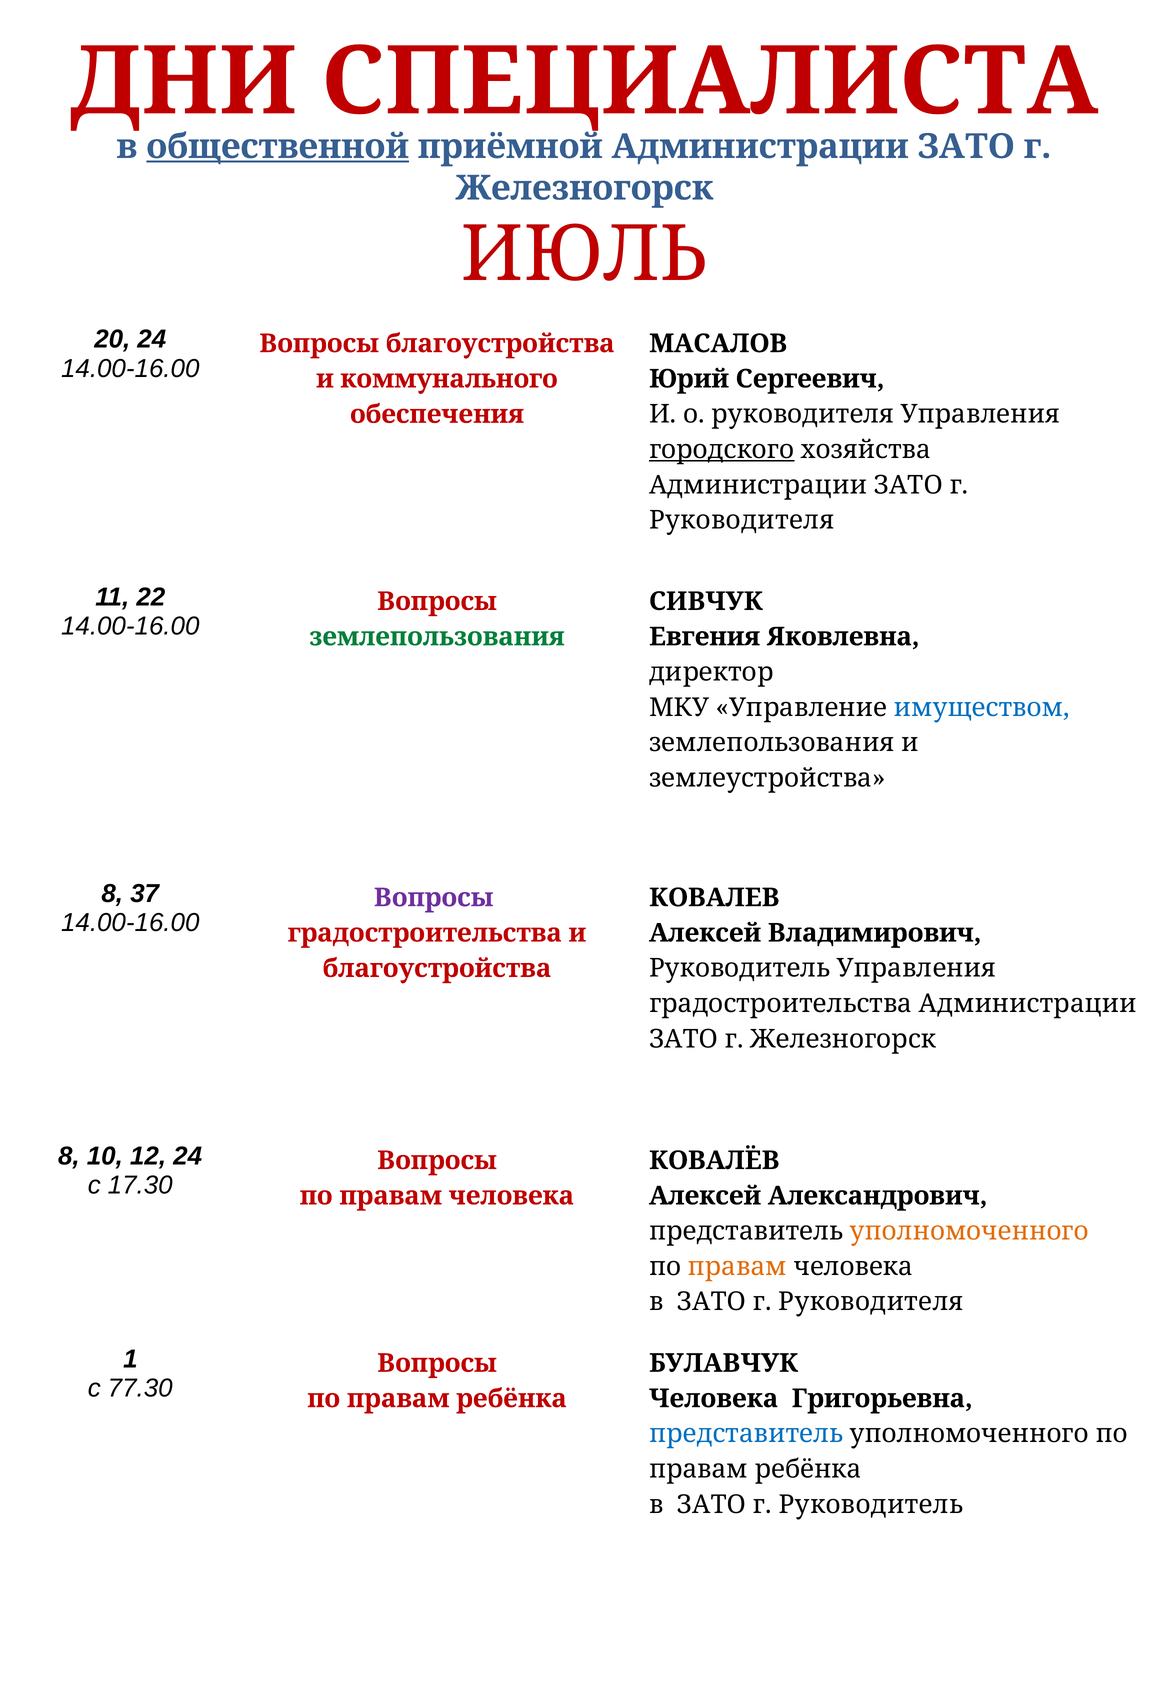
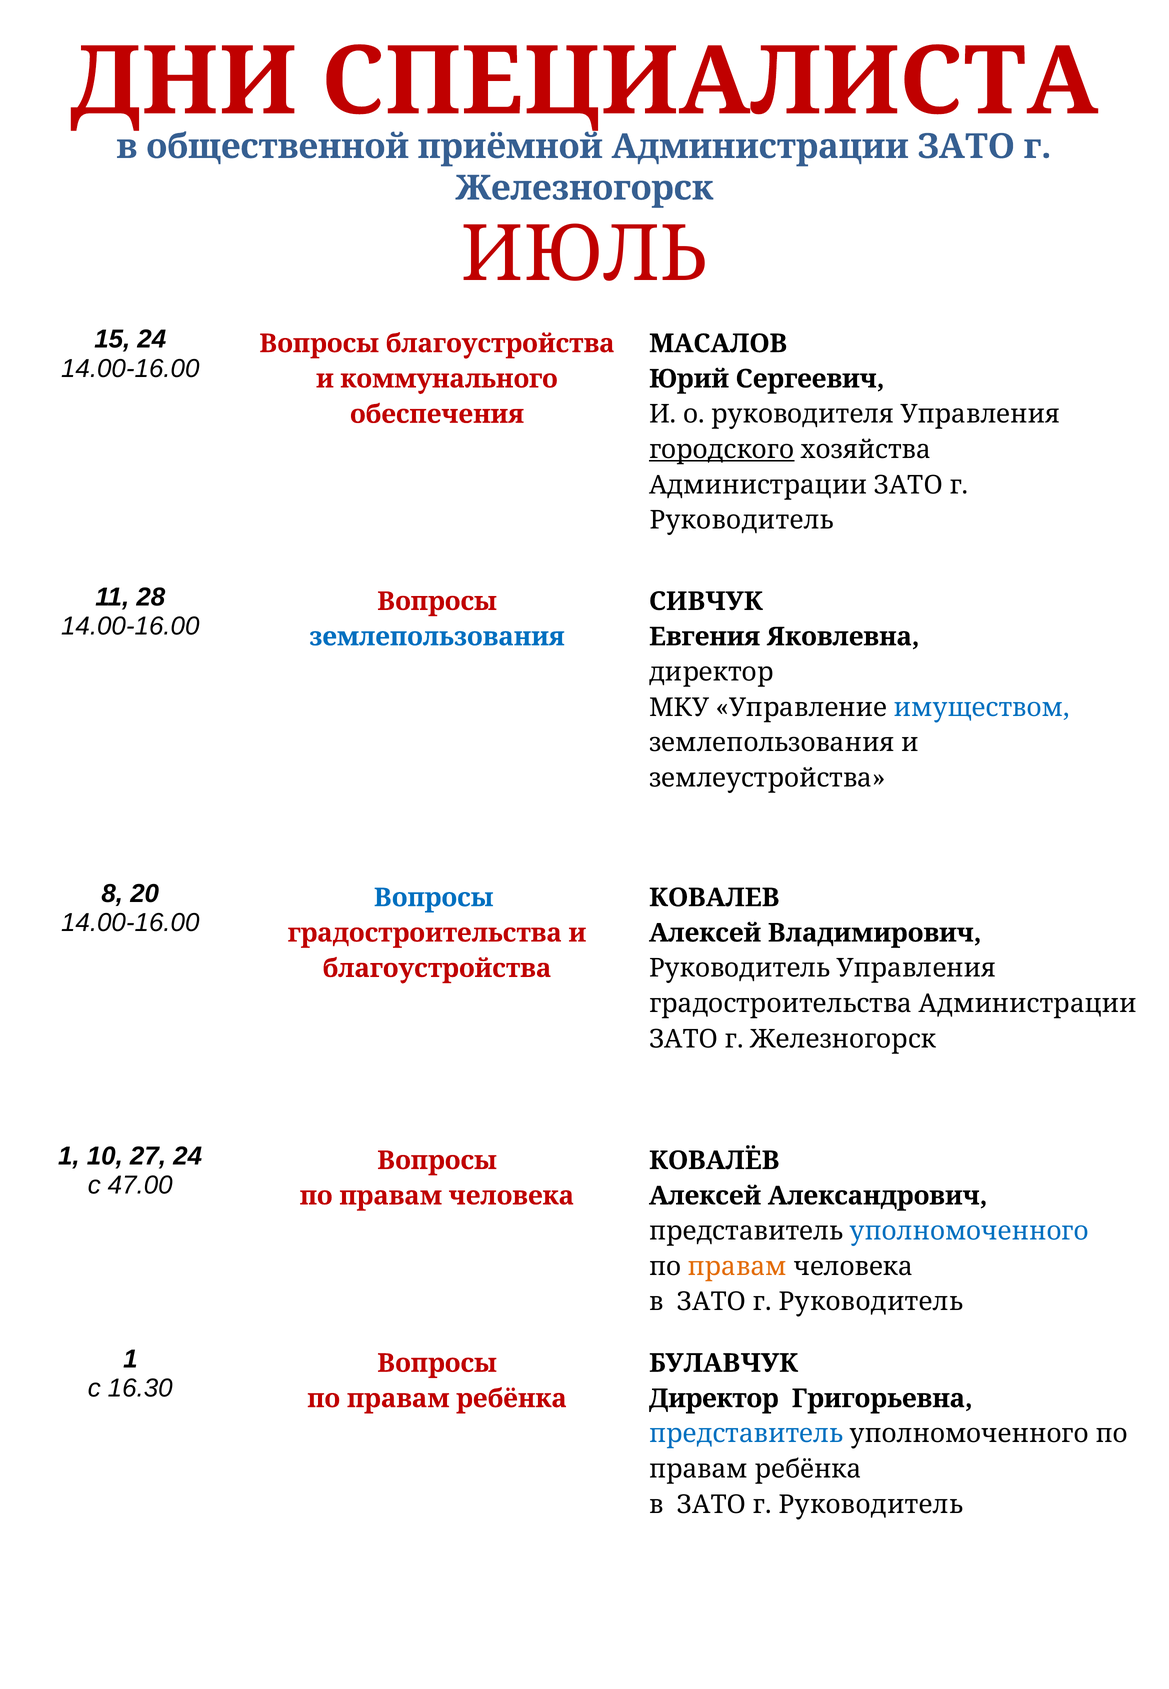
общественной underline: present -> none
20: 20 -> 15
Руководителя at (742, 520): Руководителя -> Руководитель
22: 22 -> 28
землепользования at (437, 637) colour: green -> blue
37: 37 -> 20
Вопросы at (434, 897) colour: purple -> blue
8 at (69, 1156): 8 -> 1
12: 12 -> 27
17.30: 17.30 -> 47.00
уполномоченного at (969, 1231) colour: orange -> blue
Руководителя at (871, 1302): Руководителя -> Руководитель
77.30: 77.30 -> 16.30
Человека at (714, 1398): Человека -> Директор
